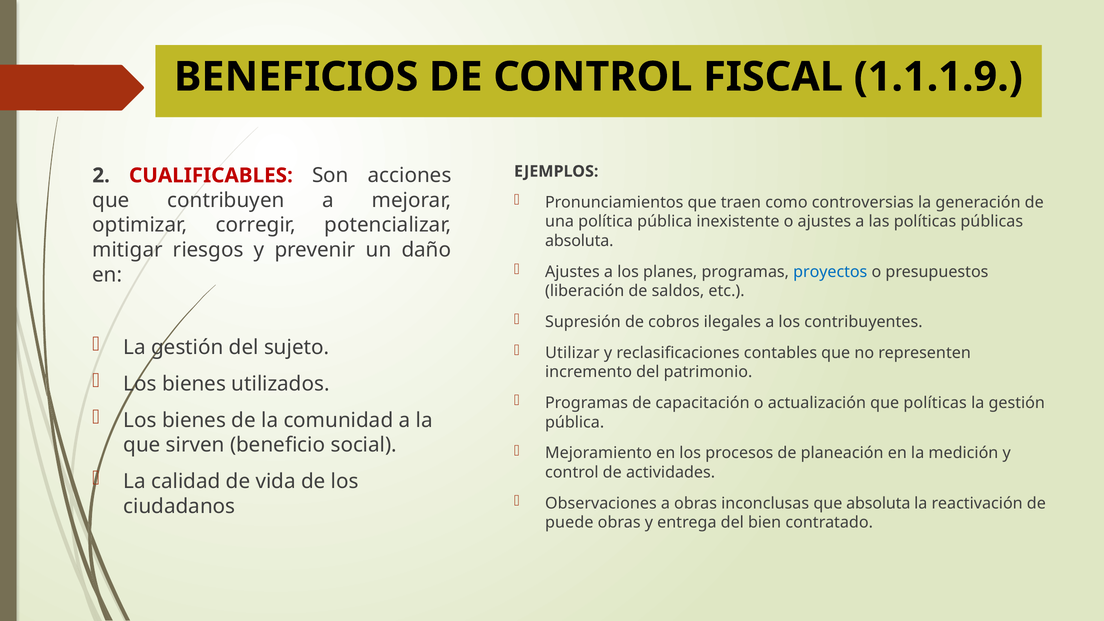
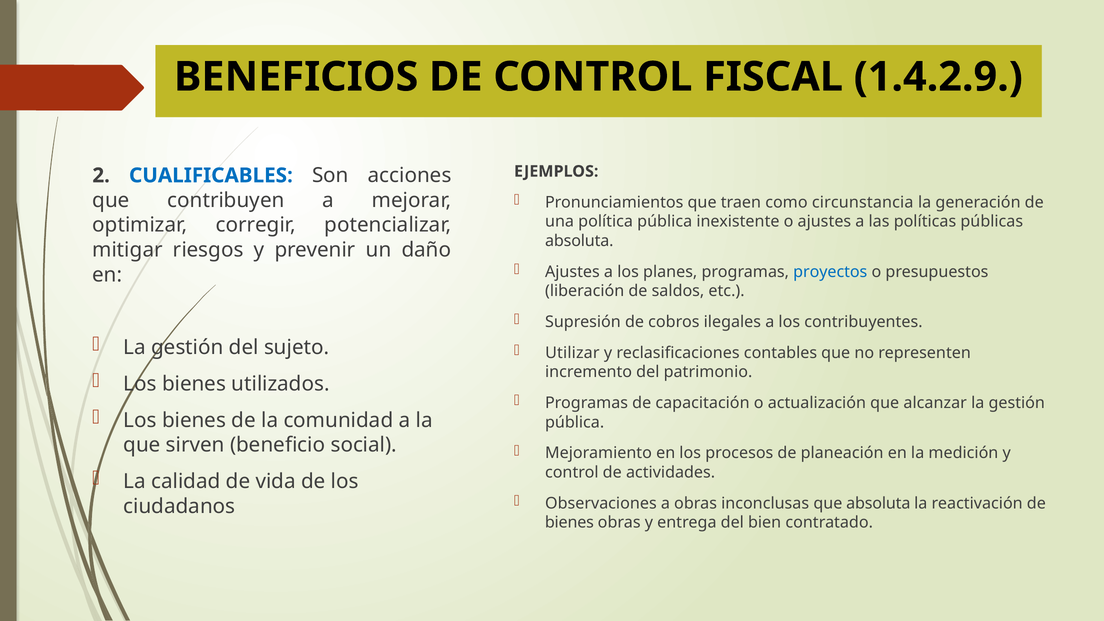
1.1.1.9: 1.1.1.9 -> 1.4.2.9
CUALIFICABLES colour: red -> blue
controversias: controversias -> circunstancia
que políticas: políticas -> alcanzar
puede at (569, 523): puede -> bienes
